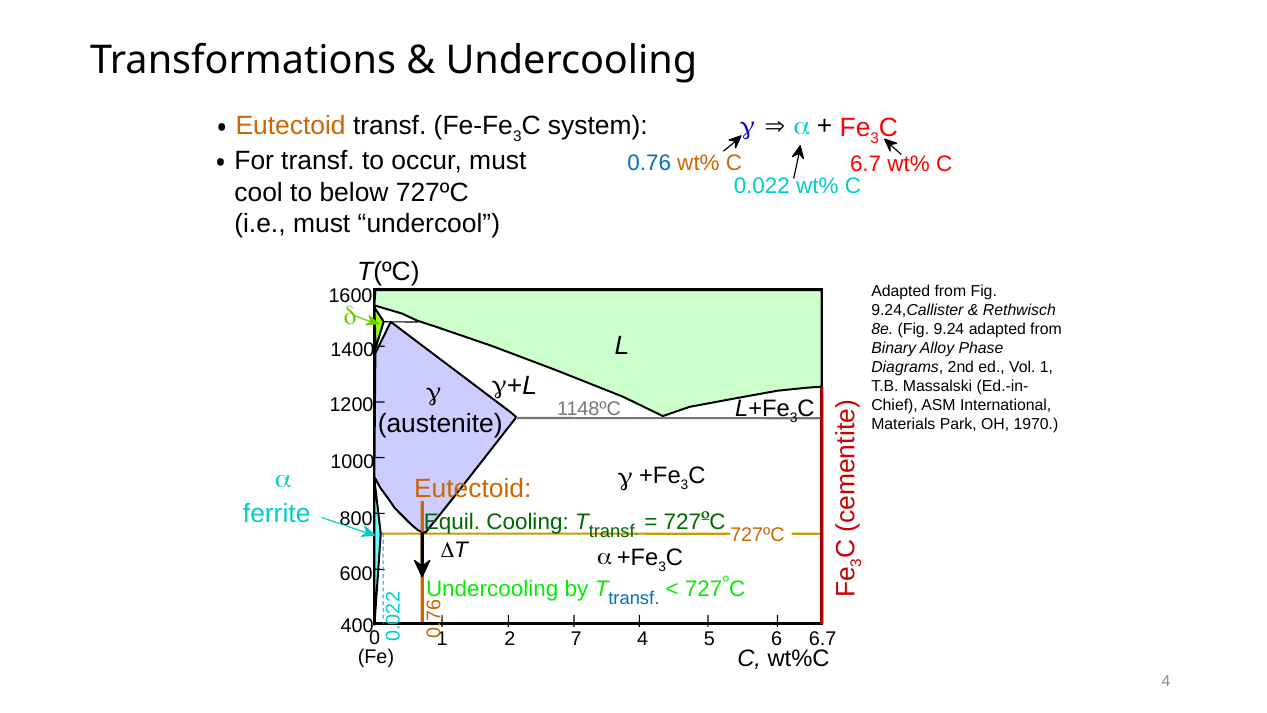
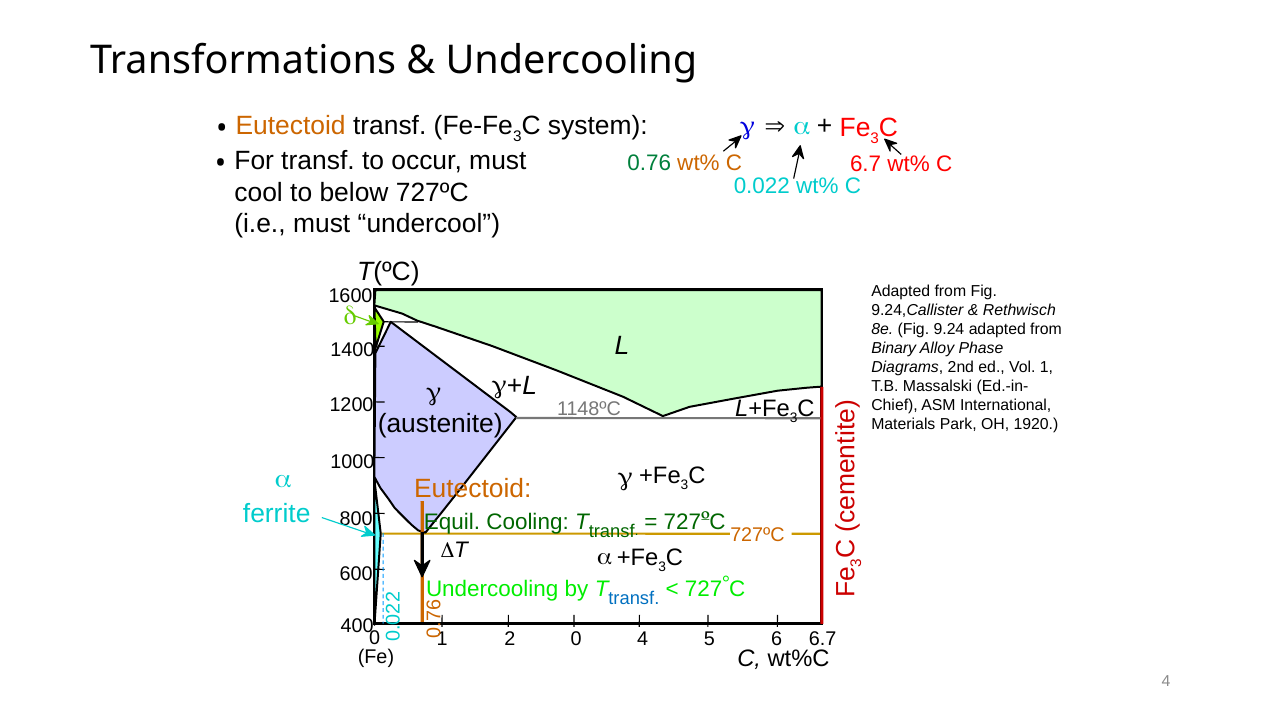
0.76 colour: blue -> green
1970: 1970 -> 1920
2 7: 7 -> 0
